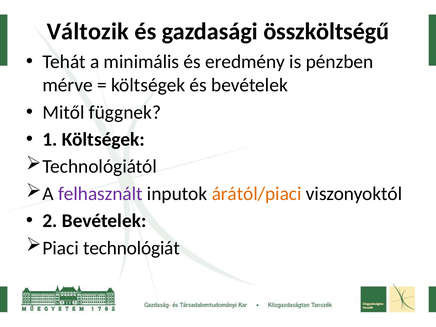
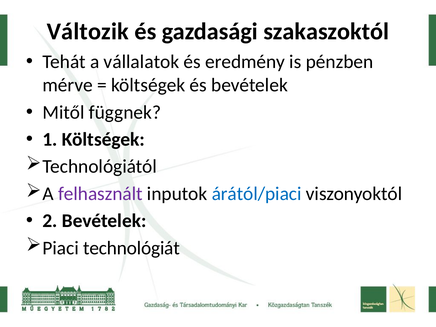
összköltségű: összköltségű -> szakaszoktól
minimális: minimális -> vállalatok
árától/piaci colour: orange -> blue
